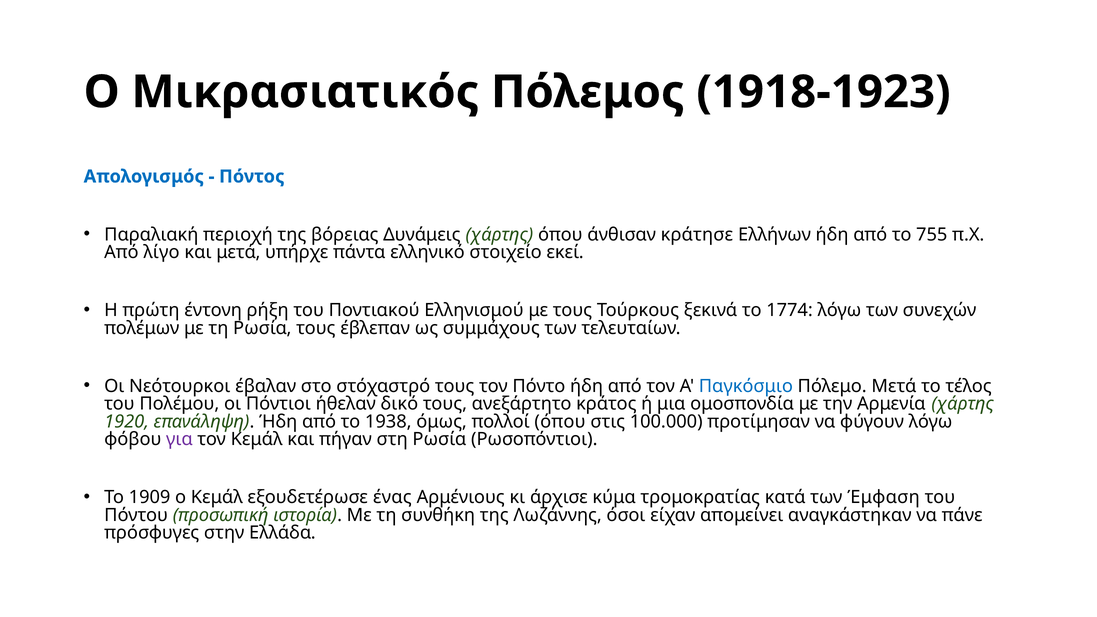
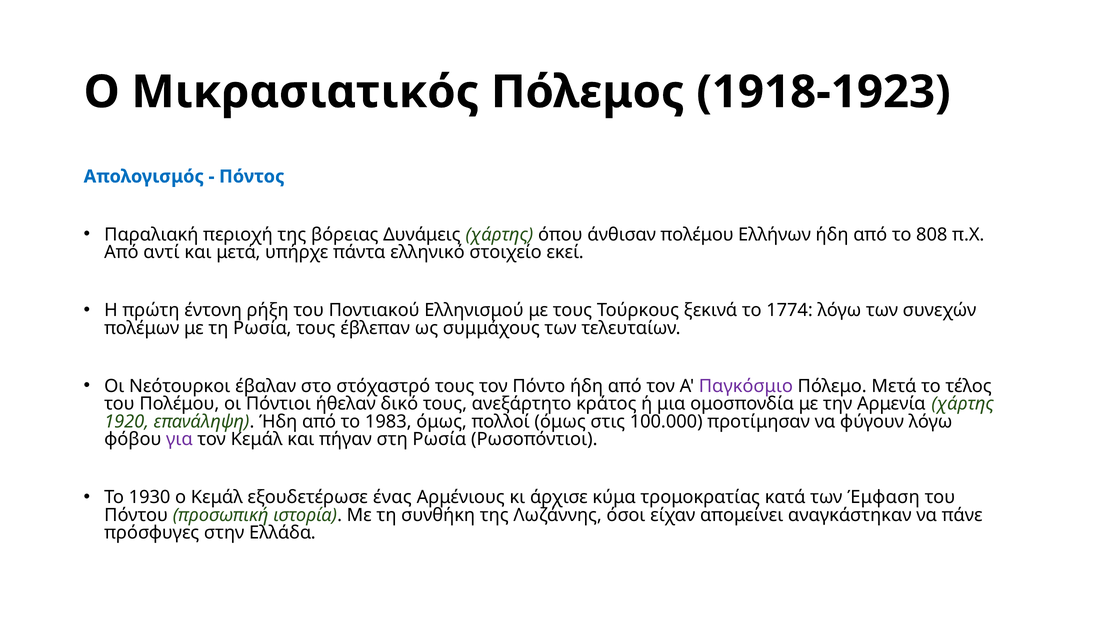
άνθισαν κράτησε: κράτησε -> πολέμου
755: 755 -> 808
λίγο: λίγο -> αντί
Παγκόσμιο colour: blue -> purple
1938: 1938 -> 1983
πολλοί όπου: όπου -> όμως
1909: 1909 -> 1930
